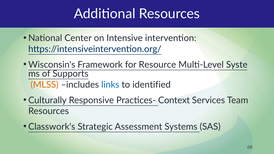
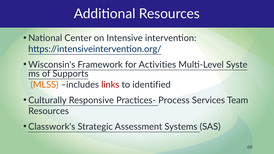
Resource: Resource -> Activities
links colour: blue -> red
Context: Context -> Process
